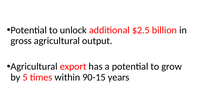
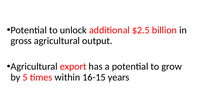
90-15: 90-15 -> 16-15
